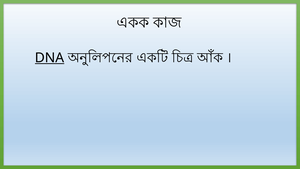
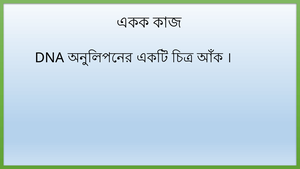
DNA underline: present -> none
